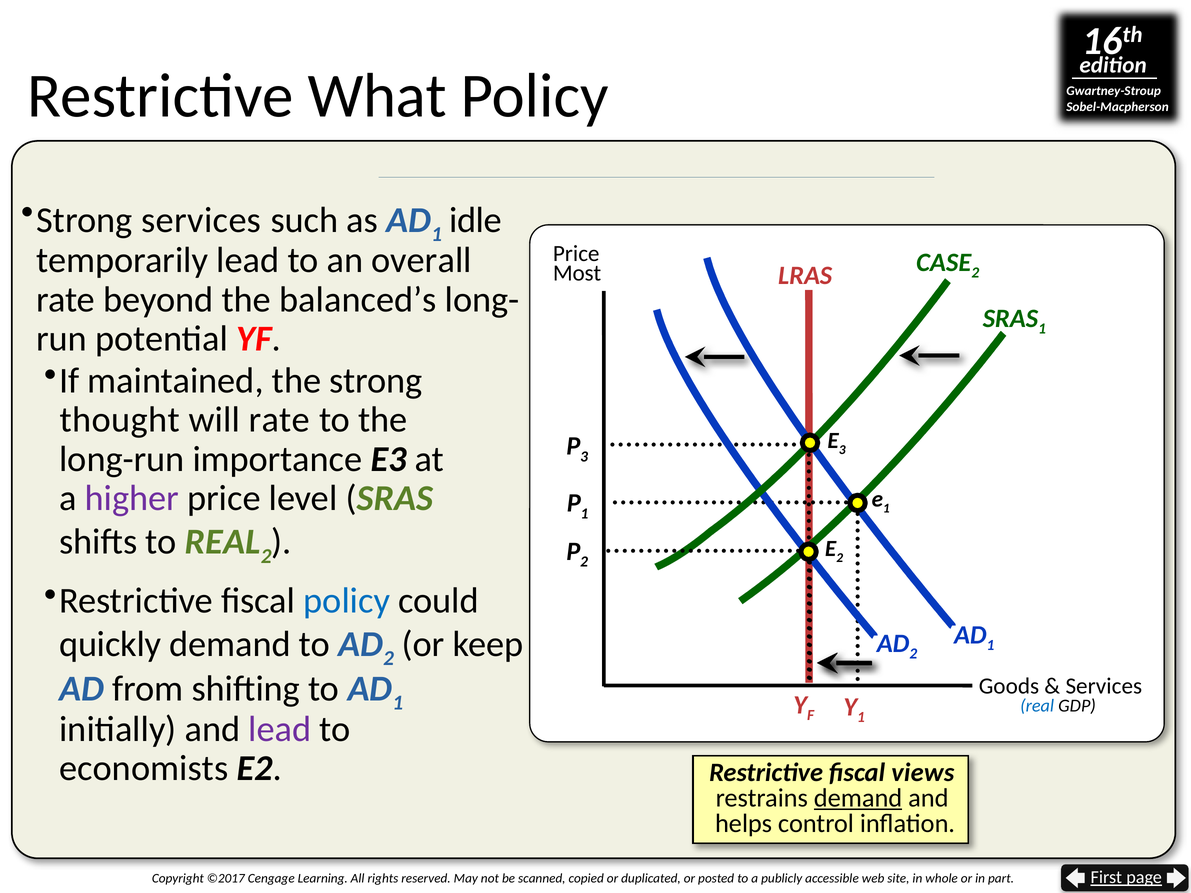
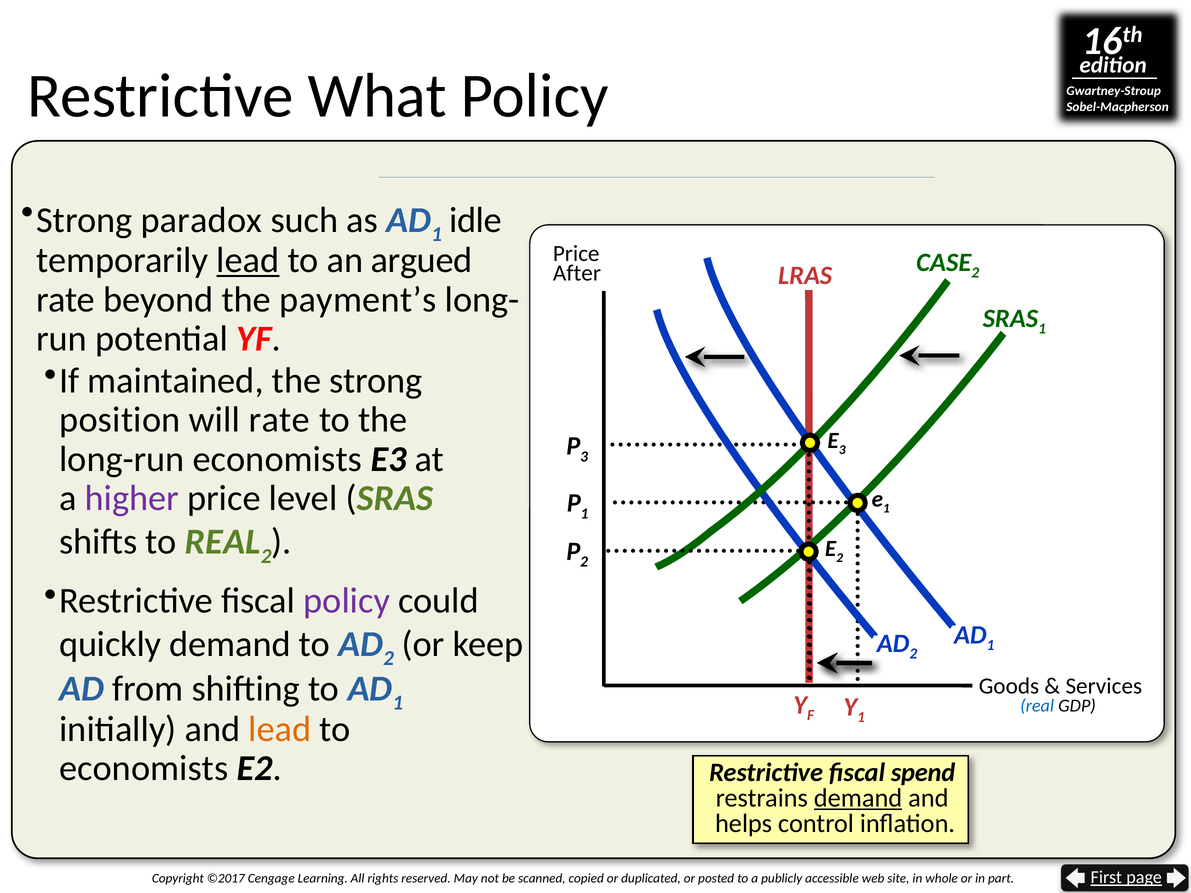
Strong services: services -> paradox
lead at (248, 260) underline: none -> present
overall: overall -> argued
Most: Most -> After
balanced’s: balanced’s -> payment’s
thought: thought -> position
long-run importance: importance -> economists
policy at (347, 601) colour: blue -> purple
lead at (280, 729) colour: purple -> orange
views: views -> spend
